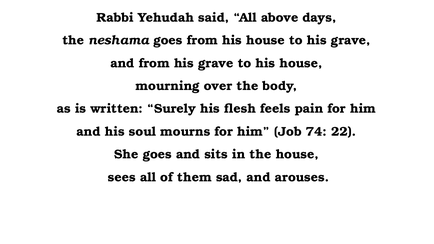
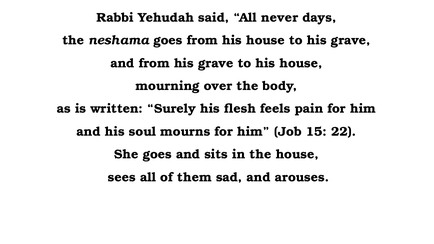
above: above -> never
74: 74 -> 15
